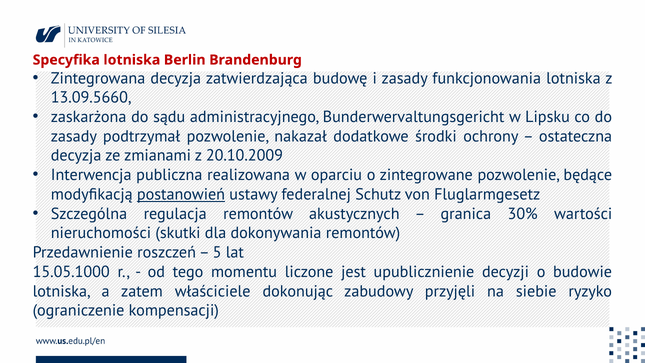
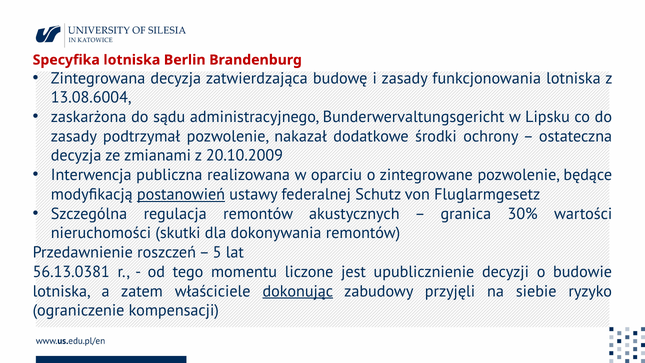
13.09.5660: 13.09.5660 -> 13.08.6004
15.05.1000: 15.05.1000 -> 56.13.0381
dokonując underline: none -> present
